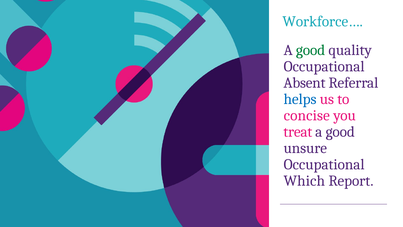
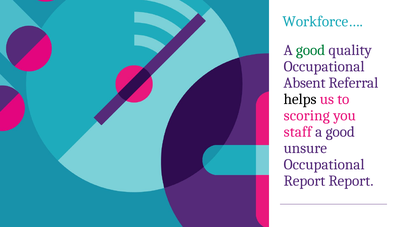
helps colour: blue -> black
concise: concise -> scoring
treat: treat -> staff
Which at (304, 181): Which -> Report
